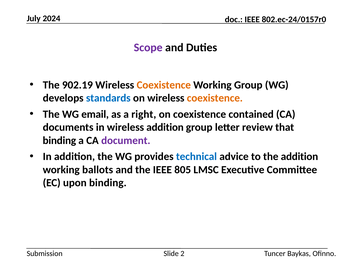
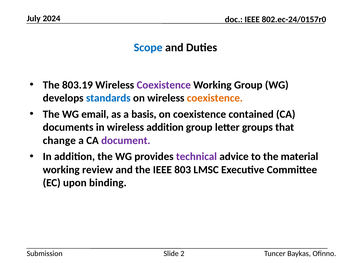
Scope colour: purple -> blue
902.19: 902.19 -> 803.19
Coexistence at (164, 85) colour: orange -> purple
right: right -> basis
review: review -> groups
binding at (59, 141): binding -> change
technical colour: blue -> purple
the addition: addition -> material
ballots: ballots -> review
805: 805 -> 803
